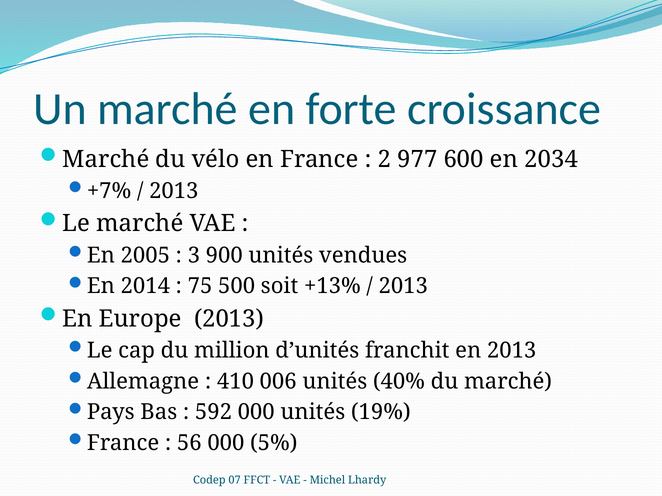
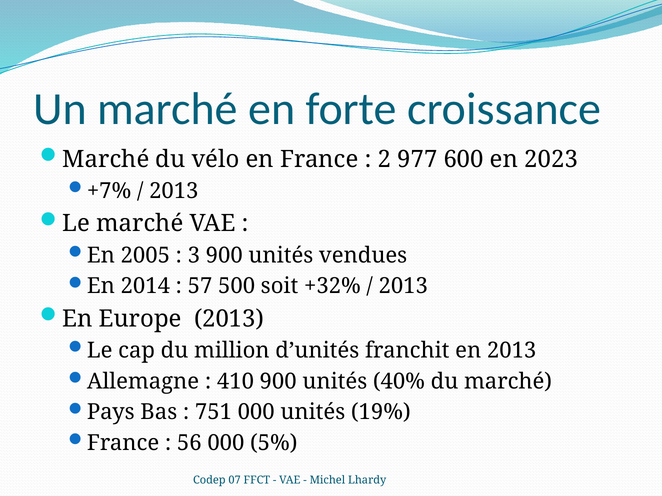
2034: 2034 -> 2023
75: 75 -> 57
+13%: +13% -> +32%
410 006: 006 -> 900
592: 592 -> 751
